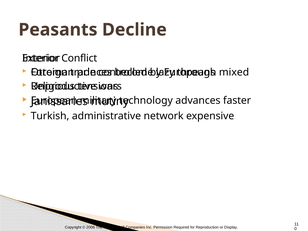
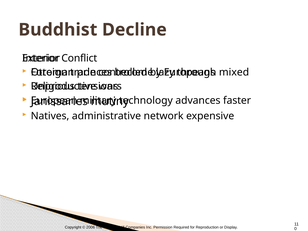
Peasants: Peasants -> Buddhist
Turkish: Turkish -> Natives
